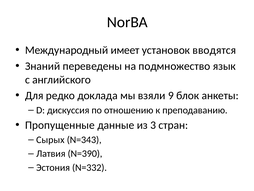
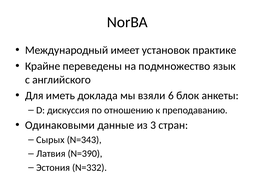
вводятся: вводятся -> практике
Знаний: Знаний -> Крайне
редко: редко -> иметь
9: 9 -> 6
Пропущенные: Пропущенные -> Одинаковыми
